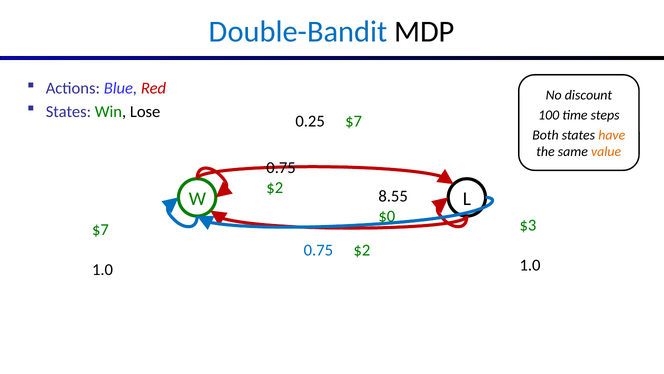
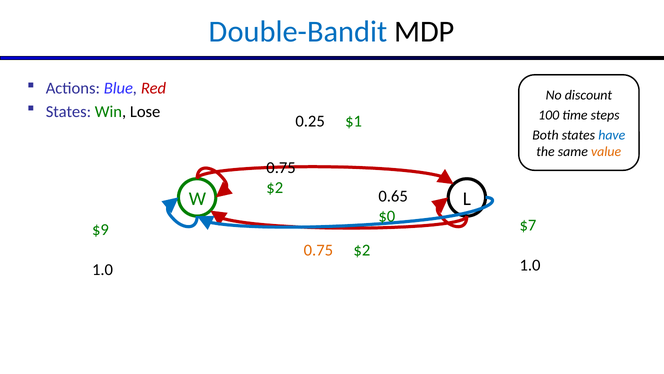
0.25 $7: $7 -> $1
have colour: orange -> blue
8.55: 8.55 -> 0.65
$3: $3 -> $7
$7 at (100, 229): $7 -> $9
0.75 at (318, 250) colour: blue -> orange
